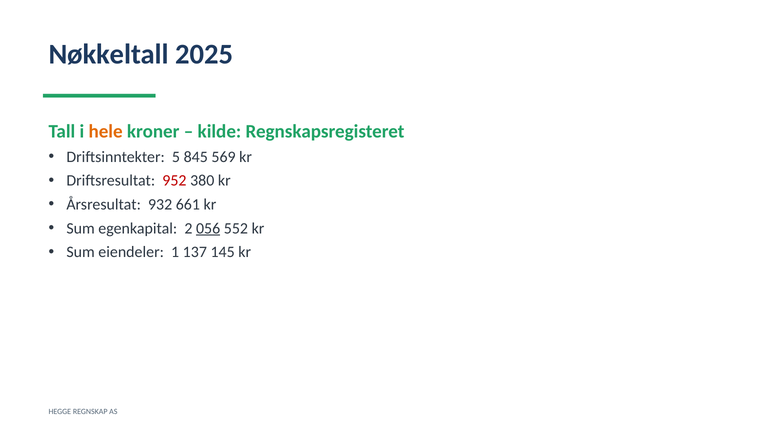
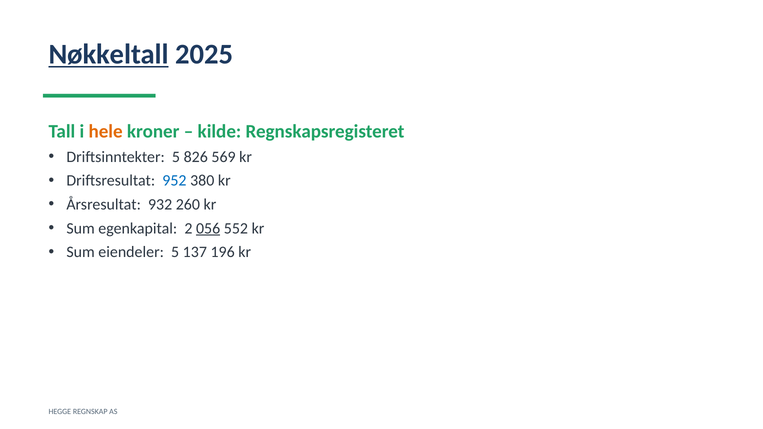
Nøkkeltall underline: none -> present
845: 845 -> 826
952 colour: red -> blue
661: 661 -> 260
eiendeler 1: 1 -> 5
145: 145 -> 196
